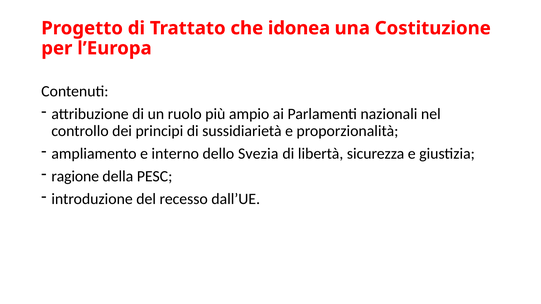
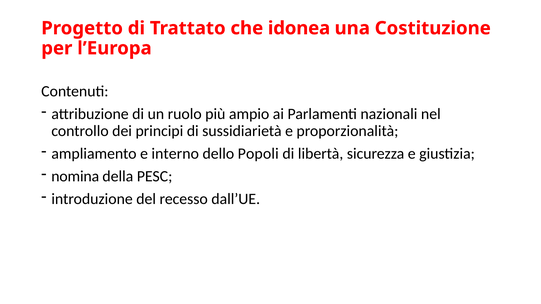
Svezia: Svezia -> Popoli
ragione: ragione -> nomina
